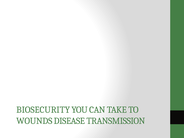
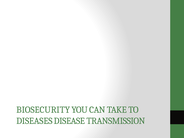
WOUNDS: WOUNDS -> DISEASES
